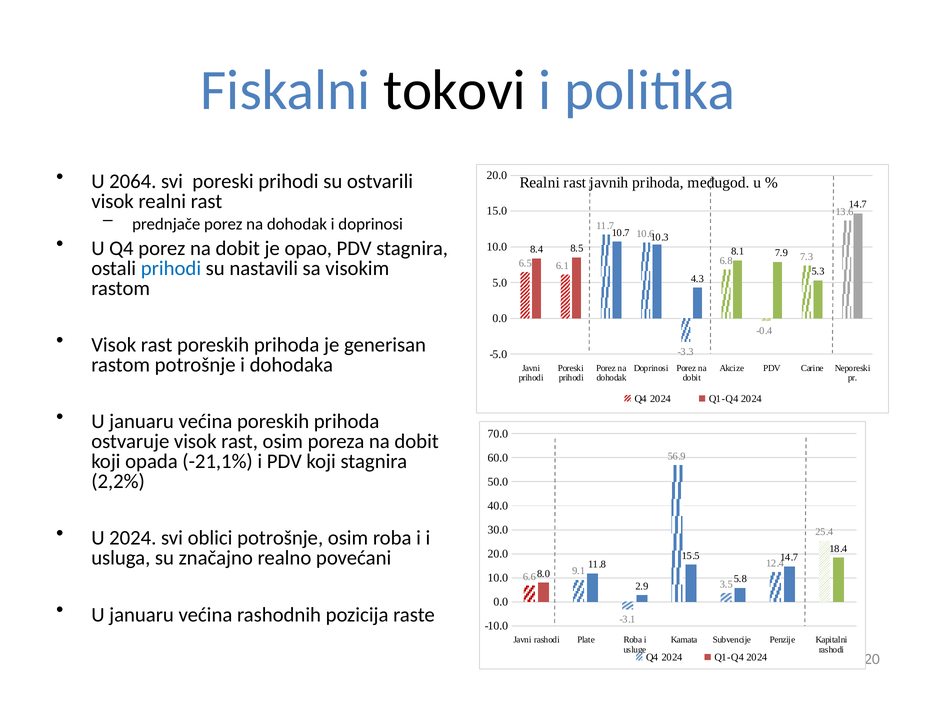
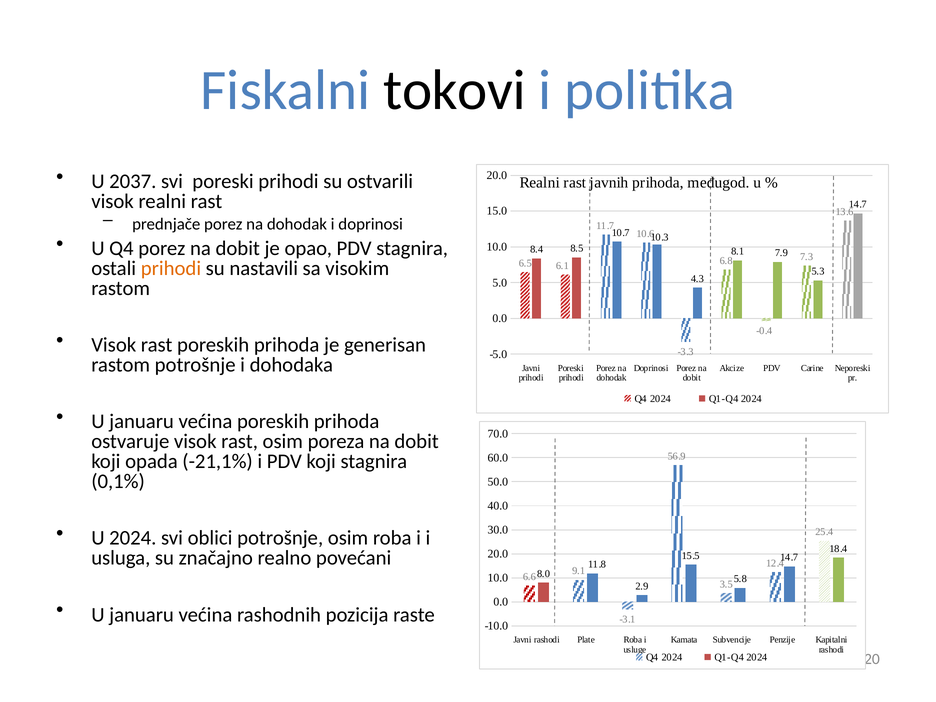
2064: 2064 -> 2037
prihodi at (171, 269) colour: blue -> orange
2,2%: 2,2% -> 0,1%
